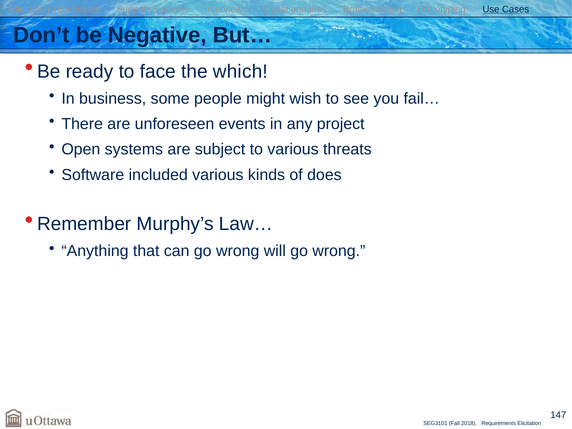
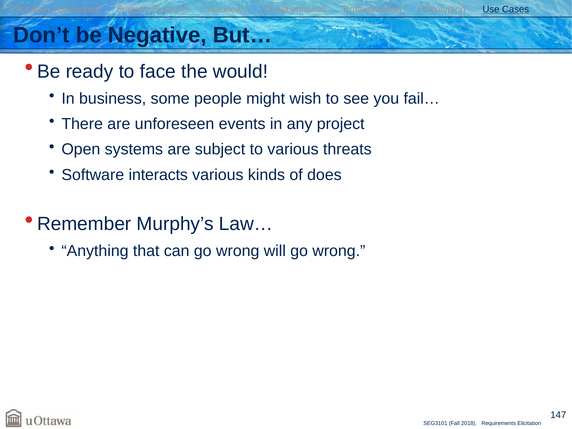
which: which -> would
included: included -> interacts
